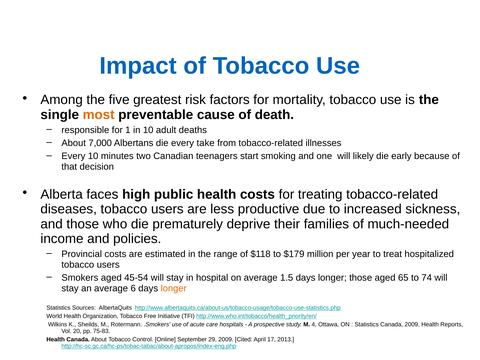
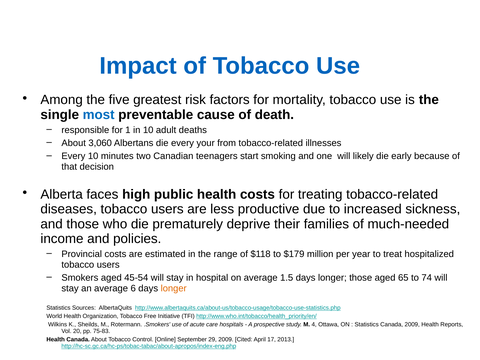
most colour: orange -> blue
7,000: 7,000 -> 3,060
take: take -> your
